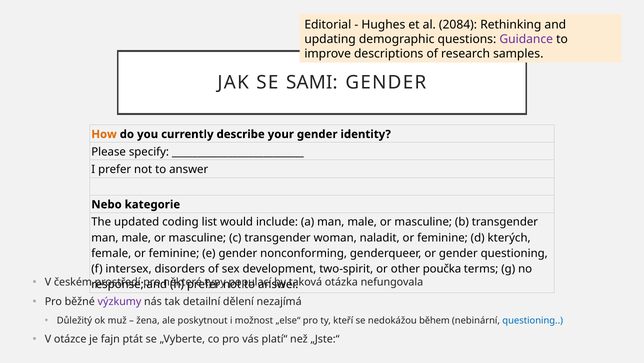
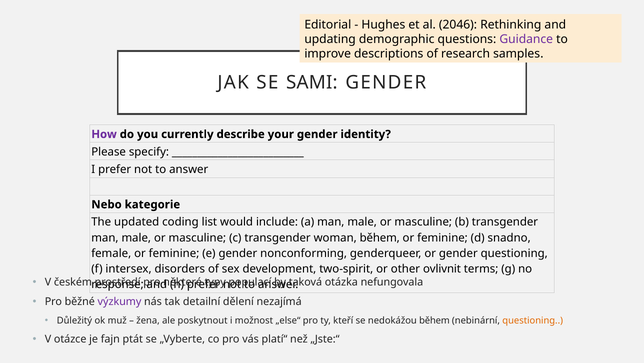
2084: 2084 -> 2046
How colour: orange -> purple
woman naladit: naladit -> během
kterých: kterých -> snadno
poučka: poučka -> ovlivnit
questioning at (533, 320) colour: blue -> orange
